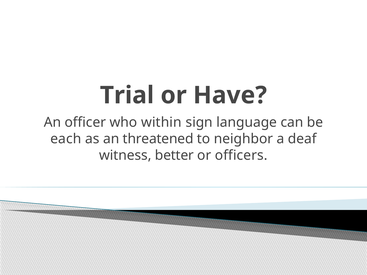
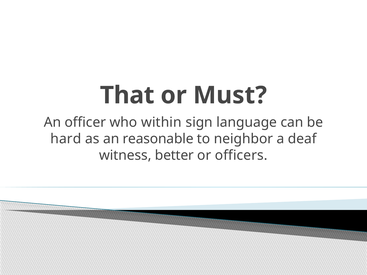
Trial: Trial -> That
Have: Have -> Must
each: each -> hard
threatened: threatened -> reasonable
